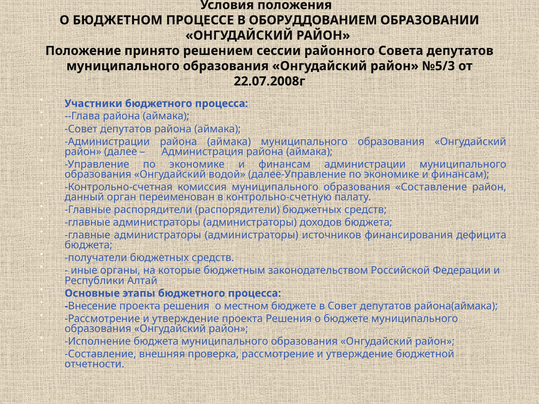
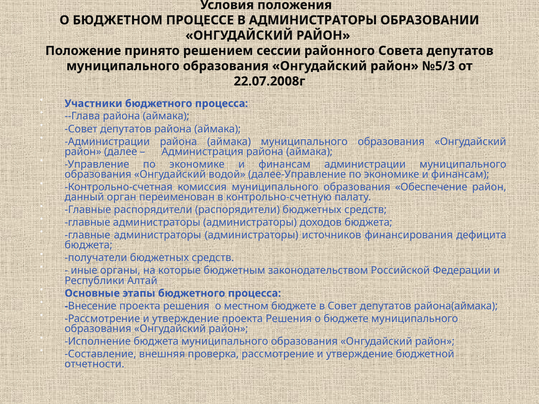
В ОБОРУДДОВАНИЕМ: ОБОРУДДОВАНИЕМ -> АДМИНИСТРАТОРЫ
образования Составление: Составление -> Обеспечение
